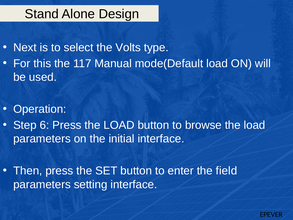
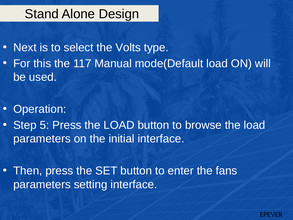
6: 6 -> 5
field: field -> fans
